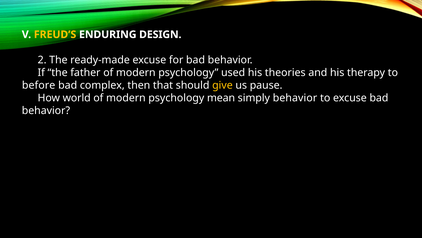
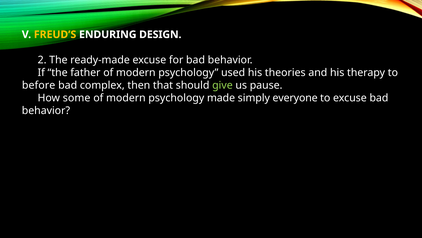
give colour: yellow -> light green
world: world -> some
mean: mean -> made
simply behavior: behavior -> everyone
